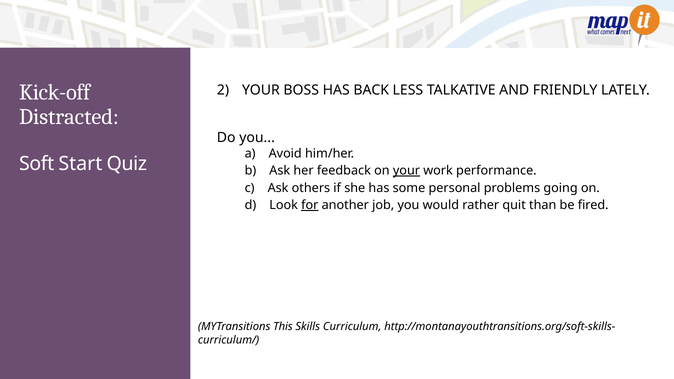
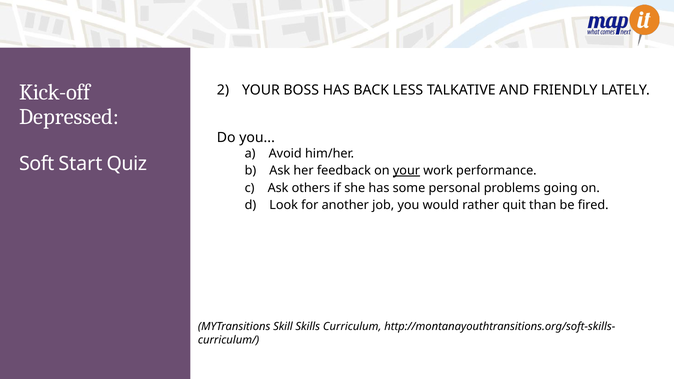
Distracted: Distracted -> Depressed
for underline: present -> none
This: This -> Skill
